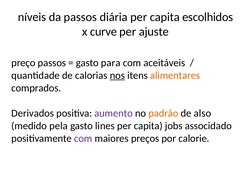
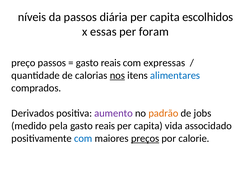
curve: curve -> essas
ajuste: ajuste -> foram
para at (111, 63): para -> reais
aceitáveis: aceitáveis -> expressas
alimentares colour: orange -> blue
also: also -> jobs
lines at (105, 125): lines -> reais
jobs: jobs -> vida
com at (83, 138) colour: purple -> blue
preços underline: none -> present
